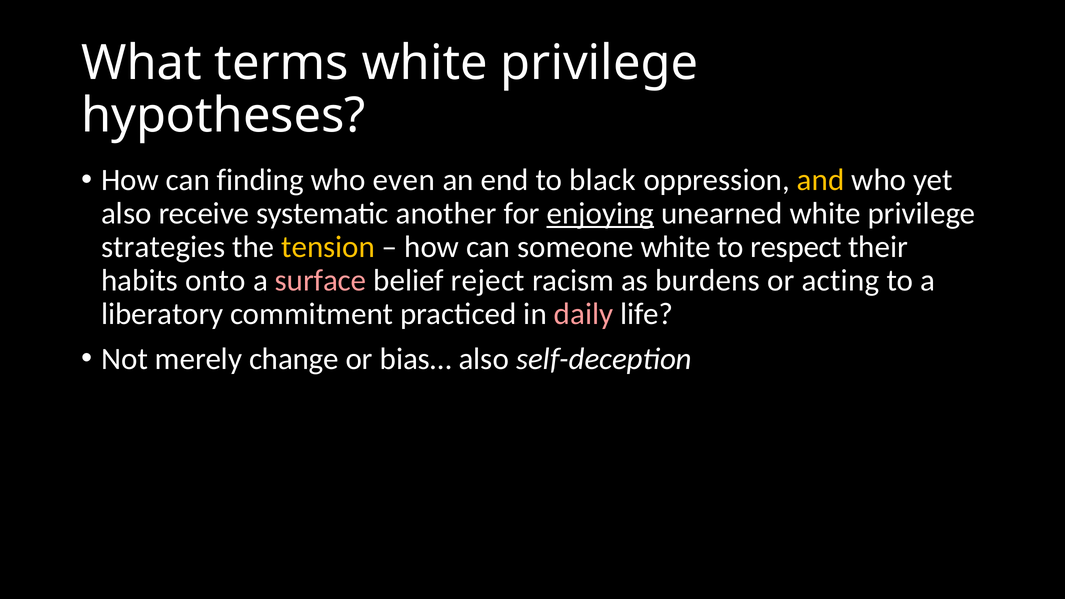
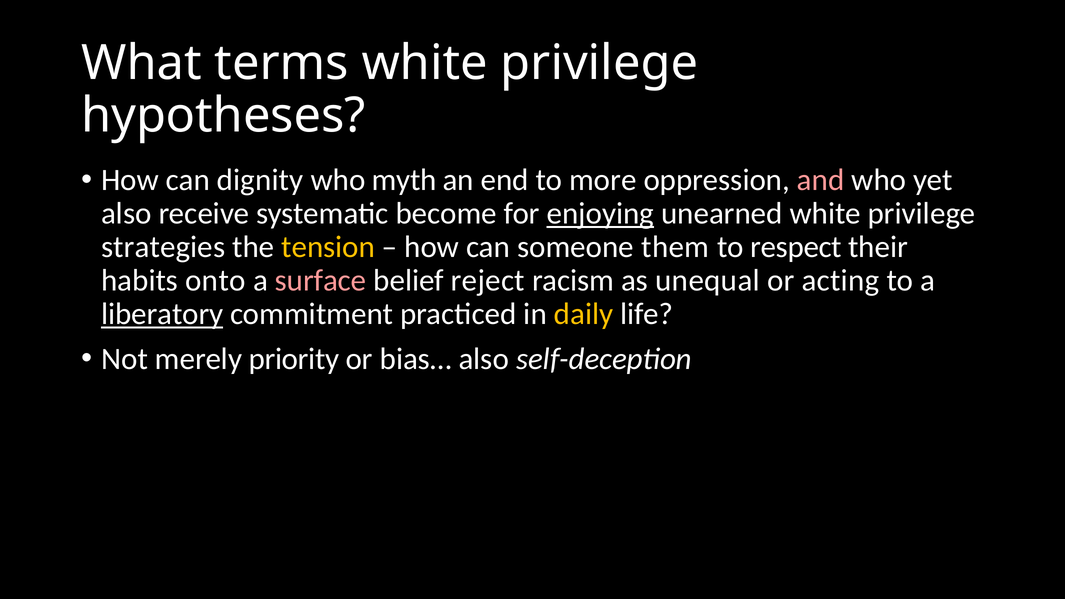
finding: finding -> dignity
even: even -> myth
black: black -> more
and colour: yellow -> pink
another: another -> become
someone white: white -> them
burdens: burdens -> unequal
liberatory underline: none -> present
daily colour: pink -> yellow
change: change -> priority
